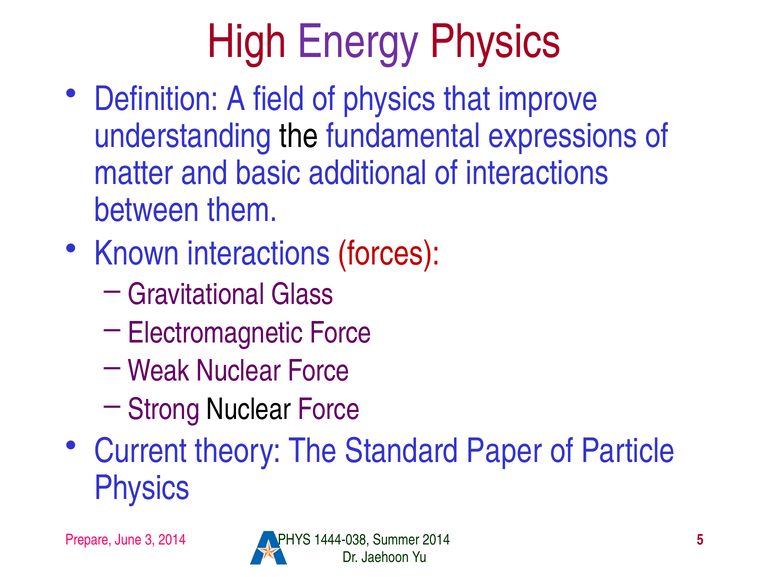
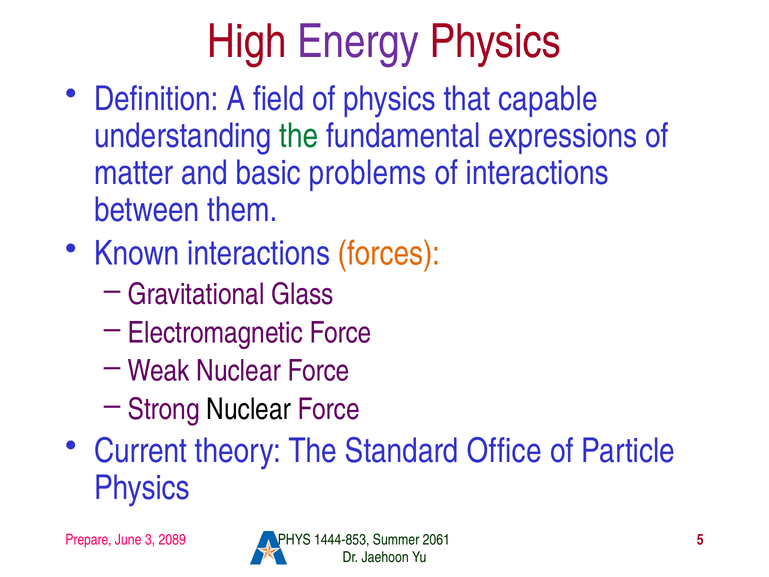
improve: improve -> capable
the at (299, 136) colour: black -> green
additional: additional -> problems
forces colour: red -> orange
Paper: Paper -> Office
3 2014: 2014 -> 2089
1444-038: 1444-038 -> 1444-853
Summer 2014: 2014 -> 2061
